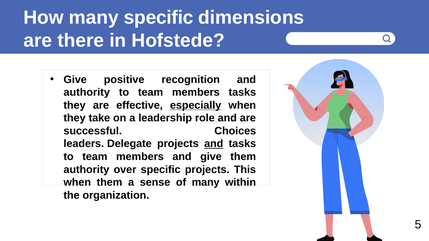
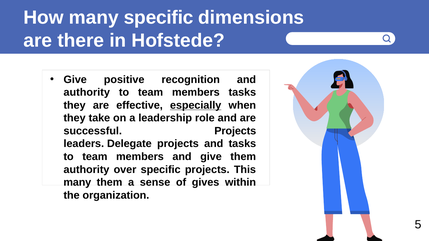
successful Choices: Choices -> Projects
and at (214, 144) underline: present -> none
when at (77, 183): when -> many
of many: many -> gives
